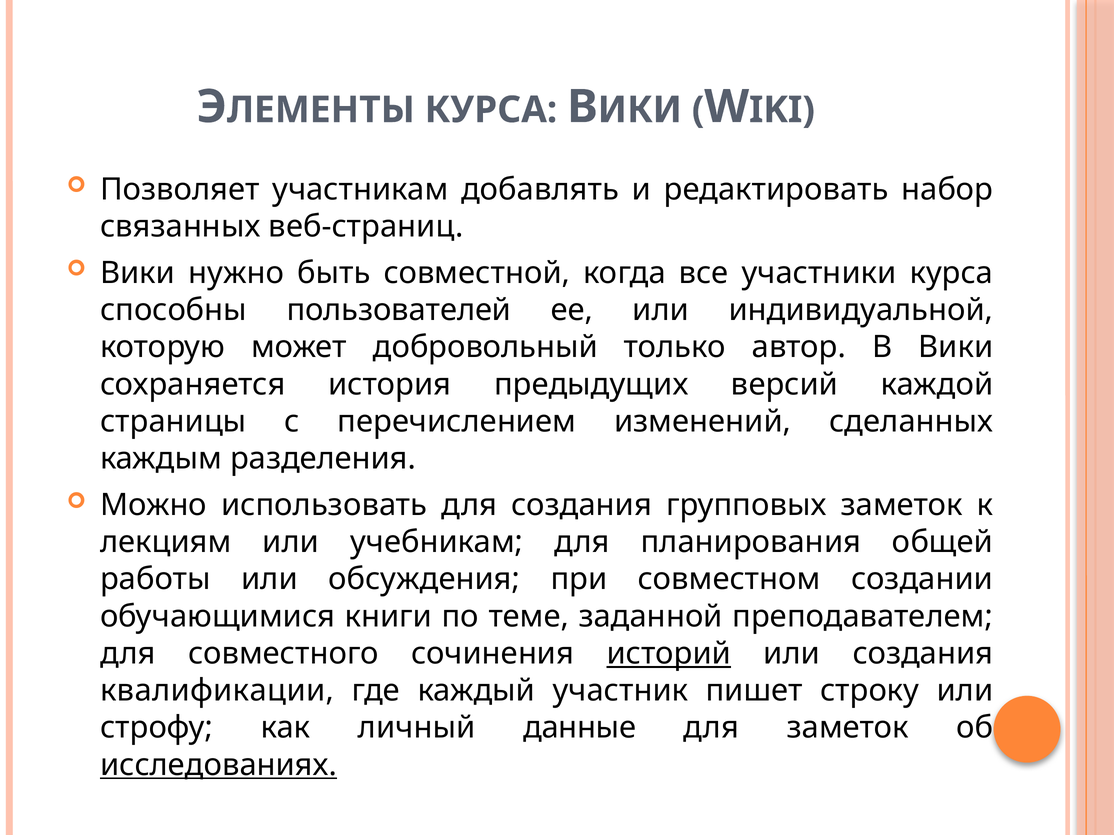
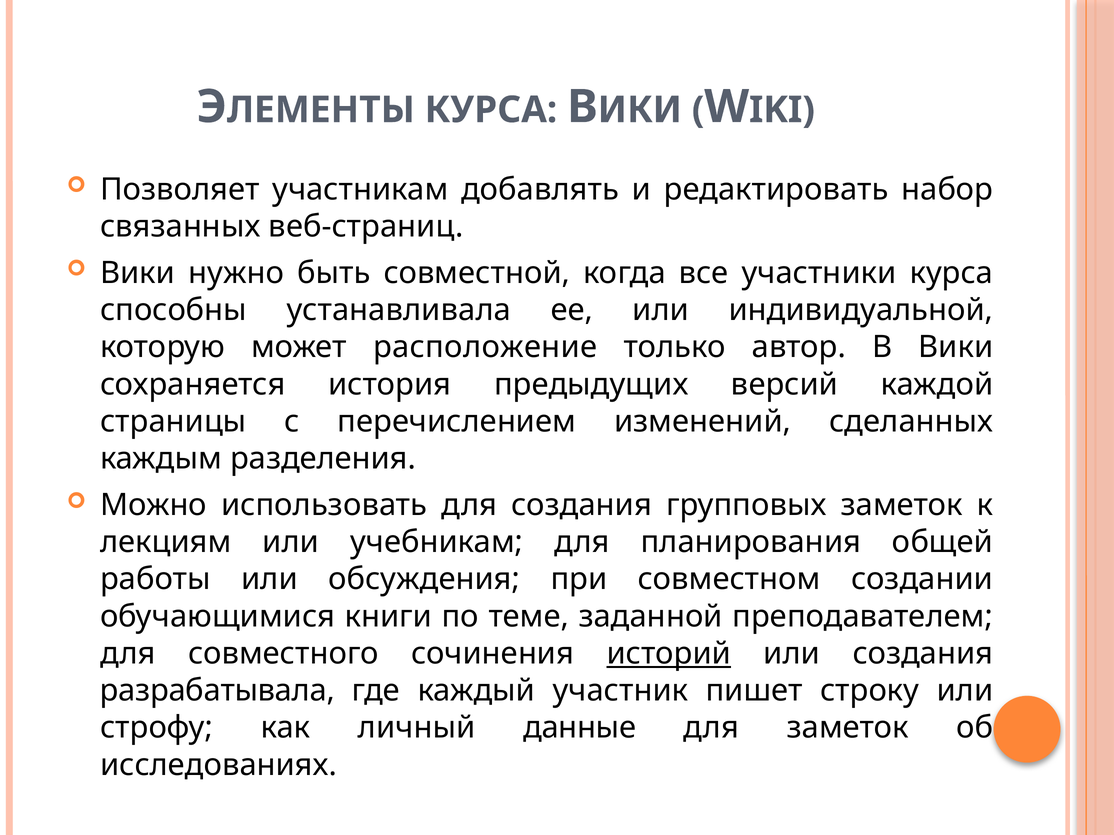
пользователей: пользователей -> устанавливала
добровольный: добровольный -> расположение
квалификации: квалификации -> разрабатывала
исследованиях underline: present -> none
